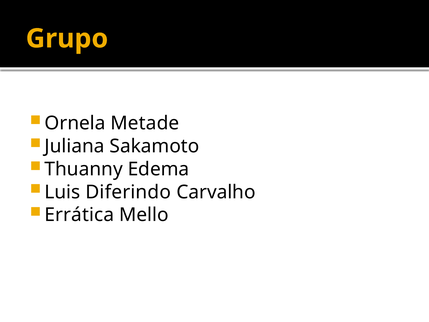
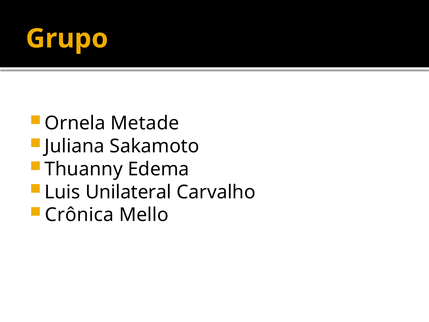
Diferindo: Diferindo -> Unilateral
Errática: Errática -> Crônica
